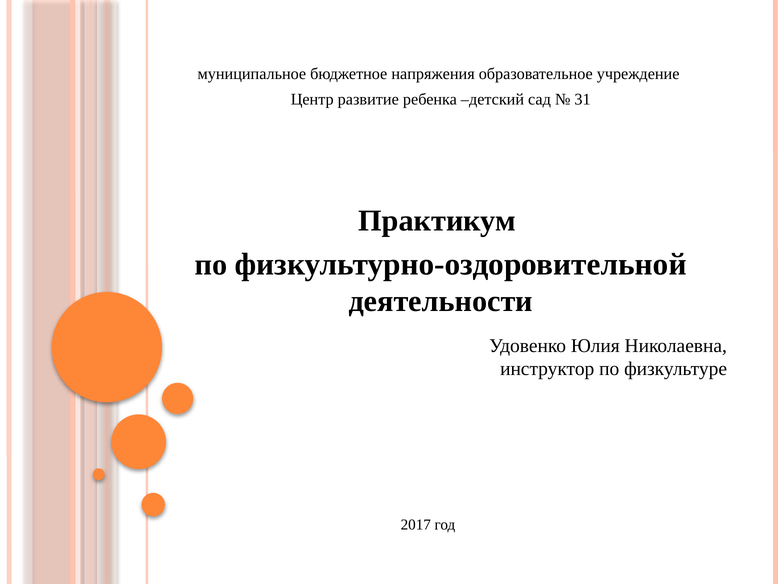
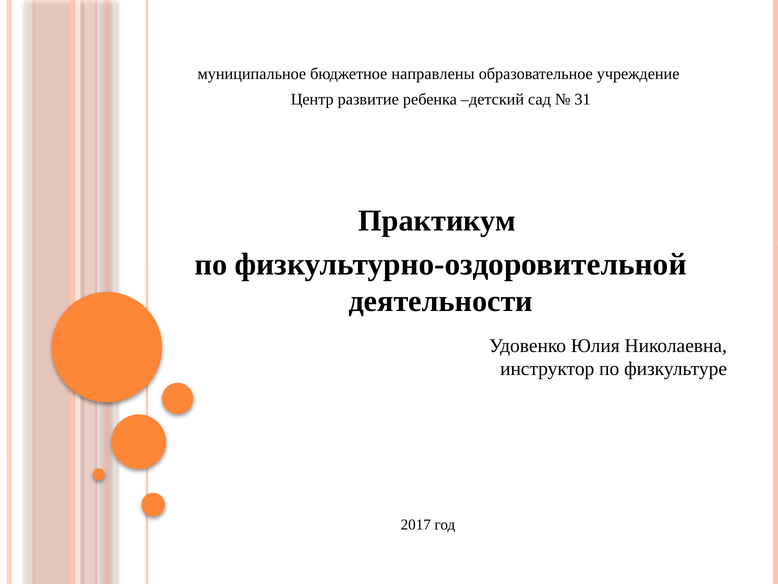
напряжения: напряжения -> направлены
